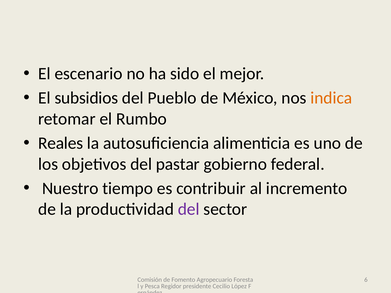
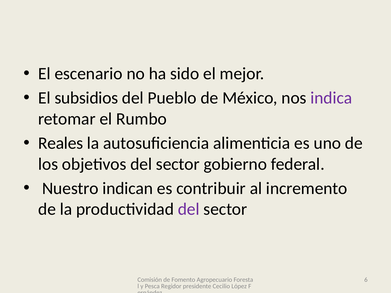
indica colour: orange -> purple
objetivos del pastar: pastar -> sector
tiempo: tiempo -> indican
